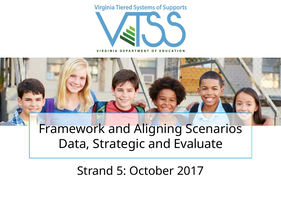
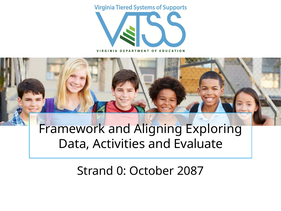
Scenarios: Scenarios -> Exploring
Strategic: Strategic -> Activities
5: 5 -> 0
2017: 2017 -> 2087
